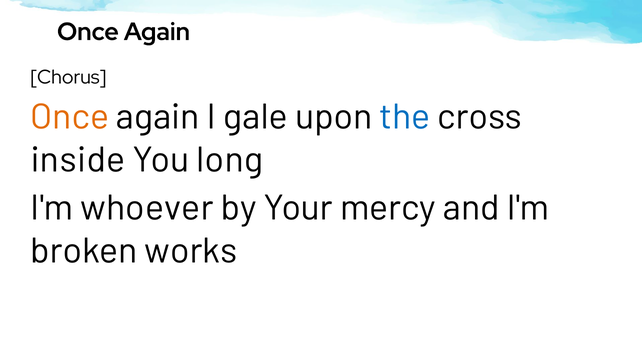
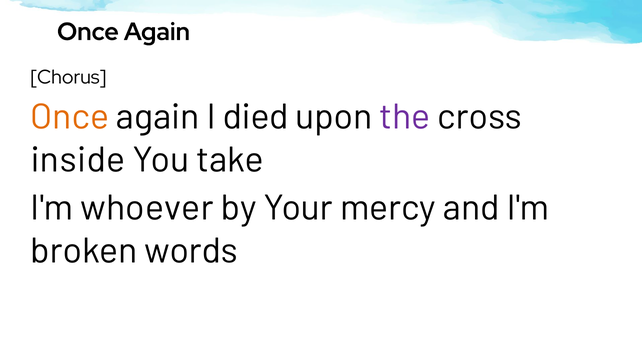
gale: gale -> died
the colour: blue -> purple
long: long -> take
works: works -> words
